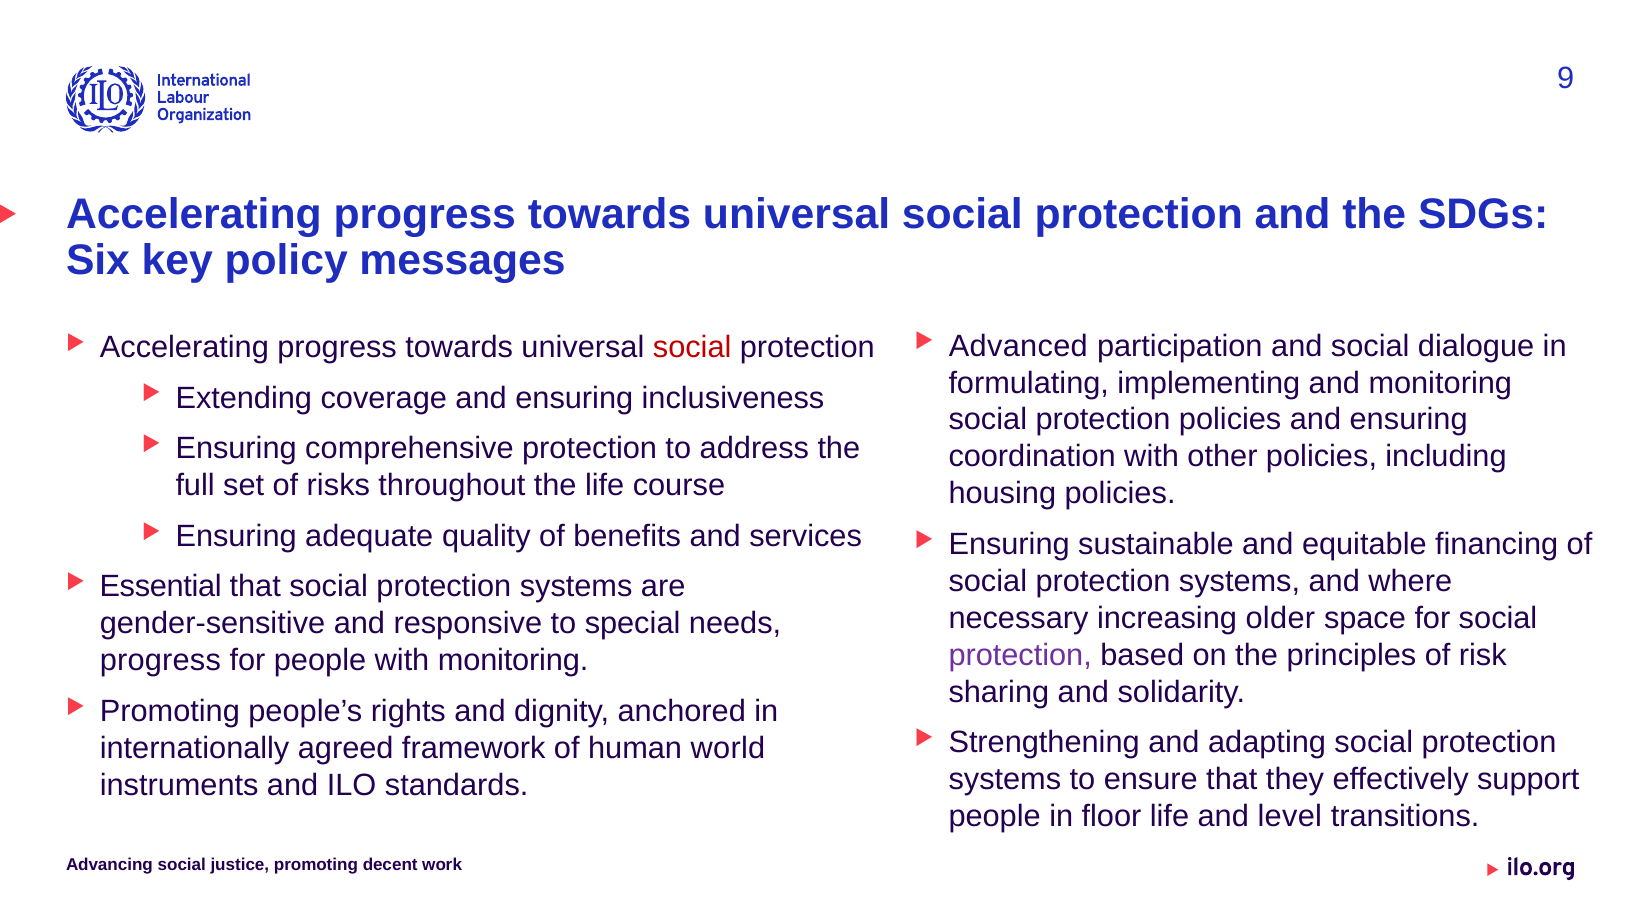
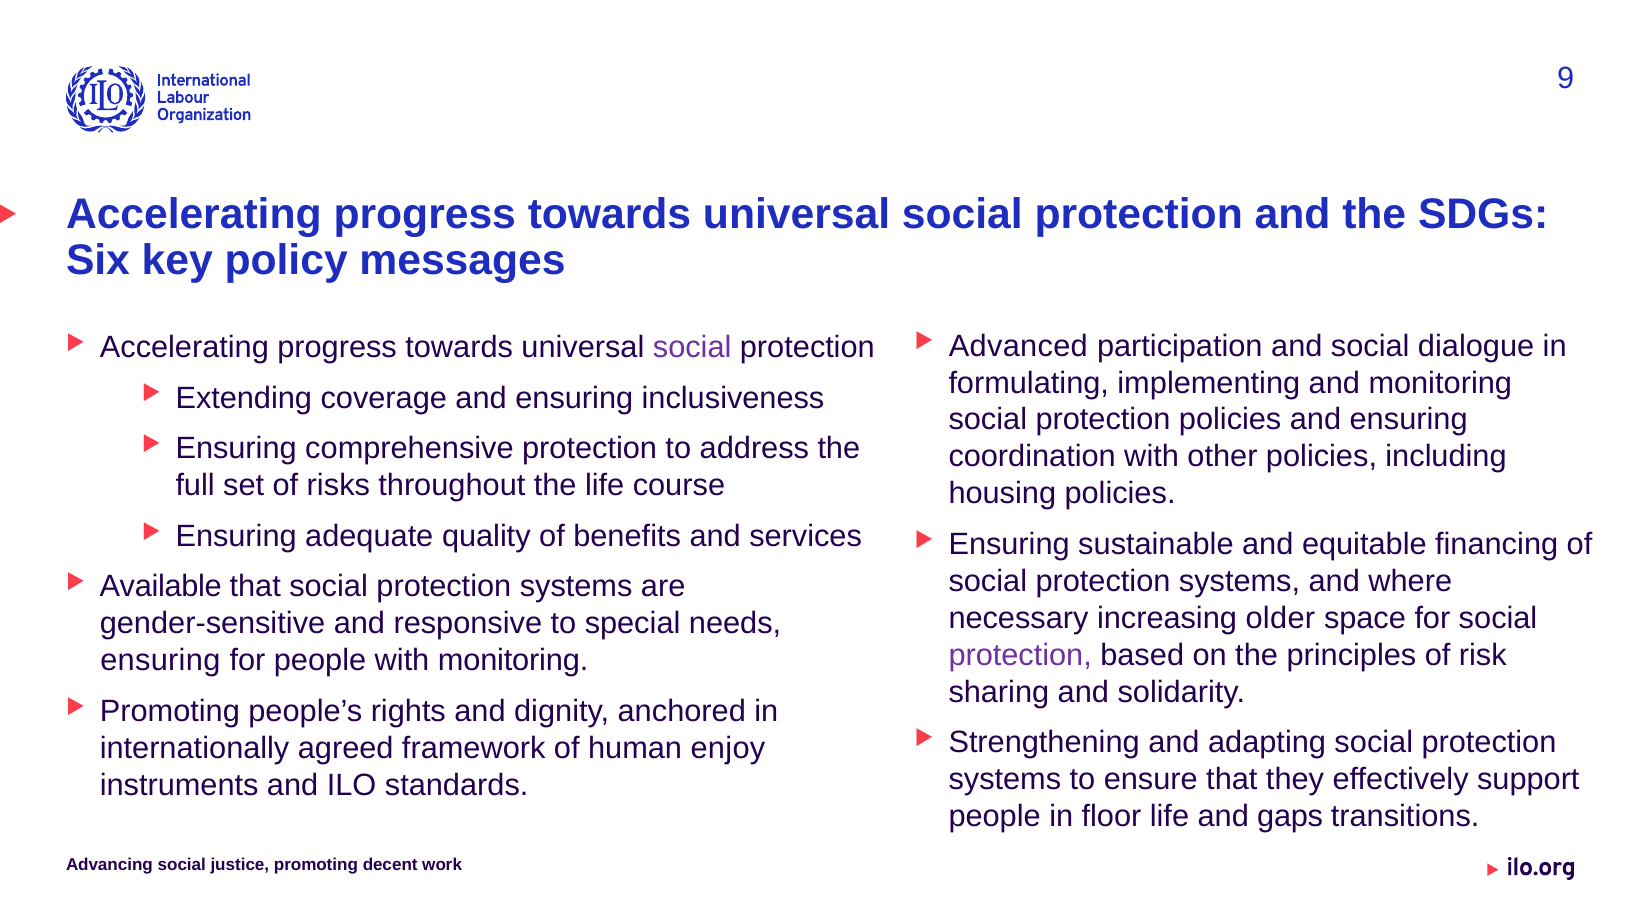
social at (692, 347) colour: red -> purple
Essential: Essential -> Available
progress at (160, 660): progress -> ensuring
world: world -> enjoy
level: level -> gaps
